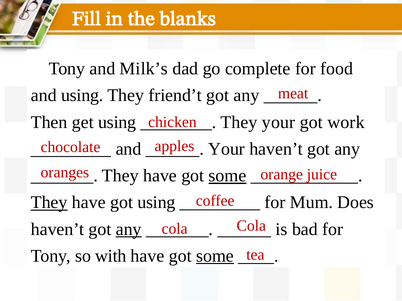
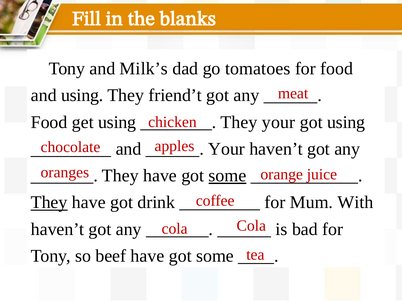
complete: complete -> tomatoes
Then at (49, 122): Then -> Food
got work: work -> using
got using: using -> drink
Does: Does -> With
any at (129, 230) underline: present -> none
with: with -> beef
some at (215, 256) underline: present -> none
